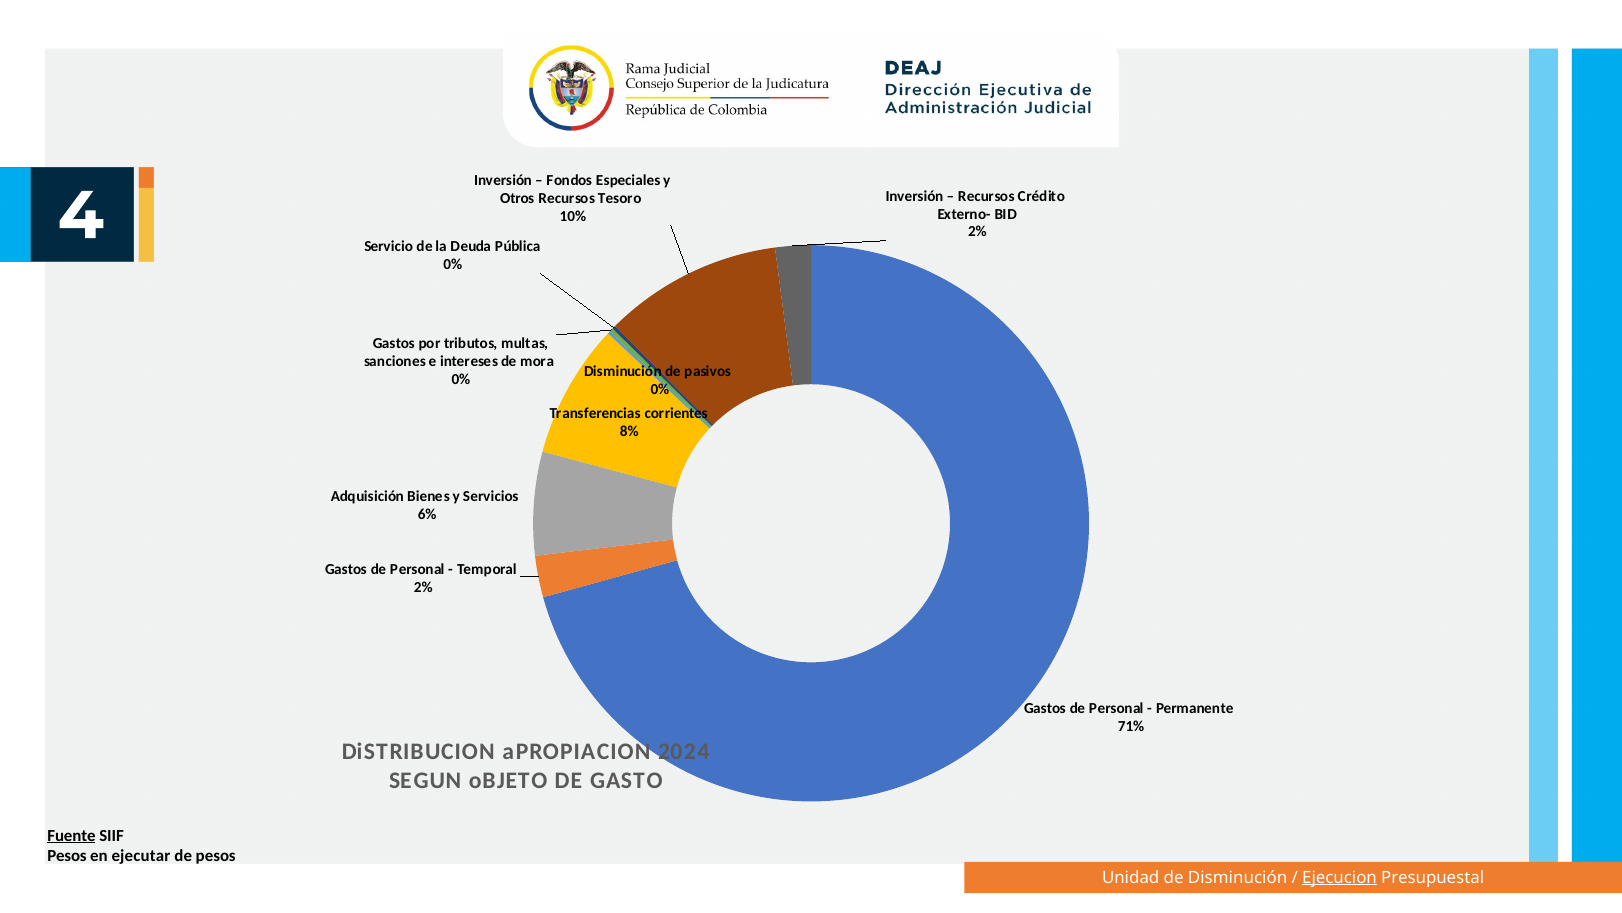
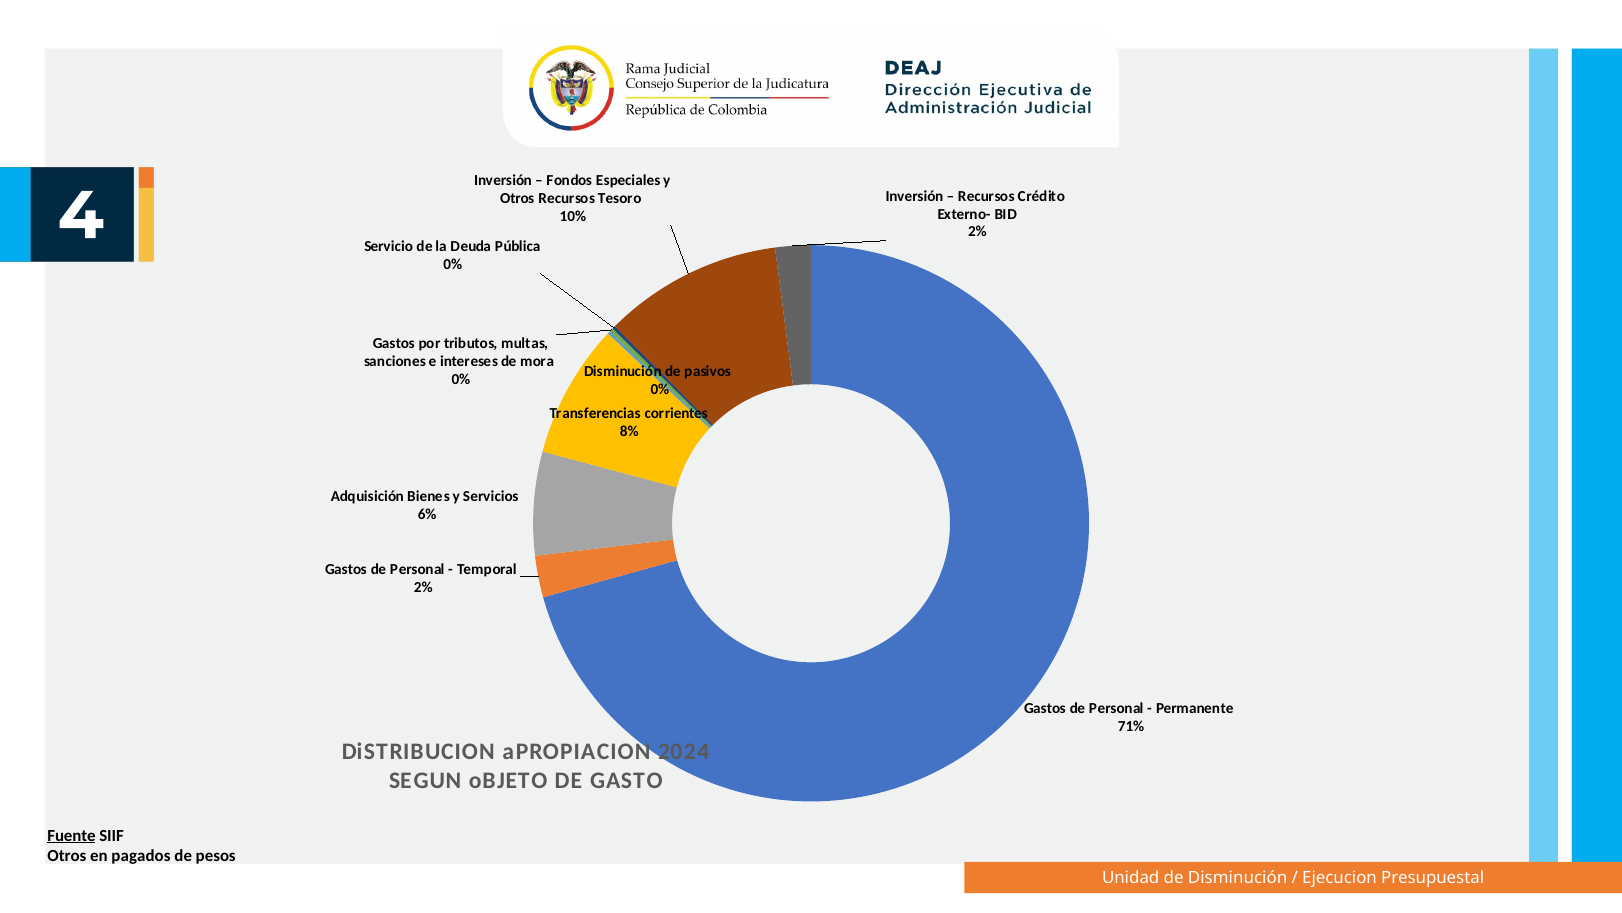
Pesos at (67, 855): Pesos -> Otros
ejecutar: ejecutar -> pagados
Ejecucion underline: present -> none
